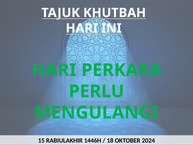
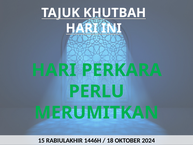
MENGULANGI: MENGULANGI -> MERUMITKAN
